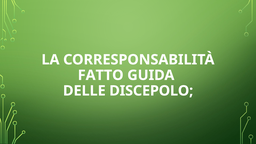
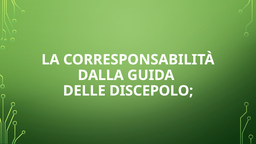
FATTO: FATTO -> DALLA
